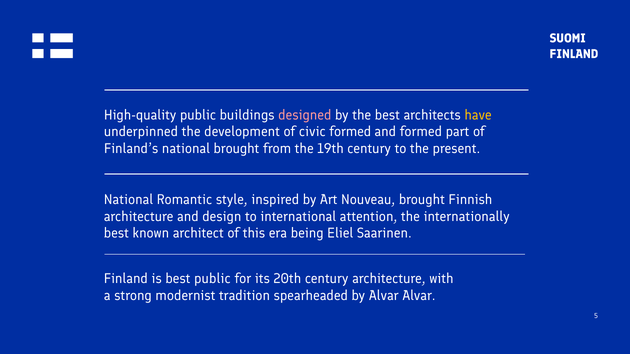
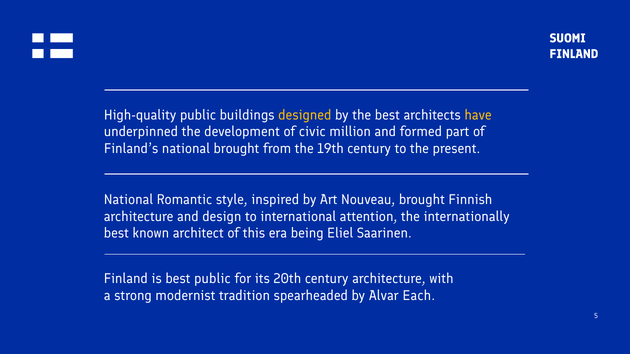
designed colour: pink -> yellow
civic formed: formed -> million
Alvar Alvar: Alvar -> Each
